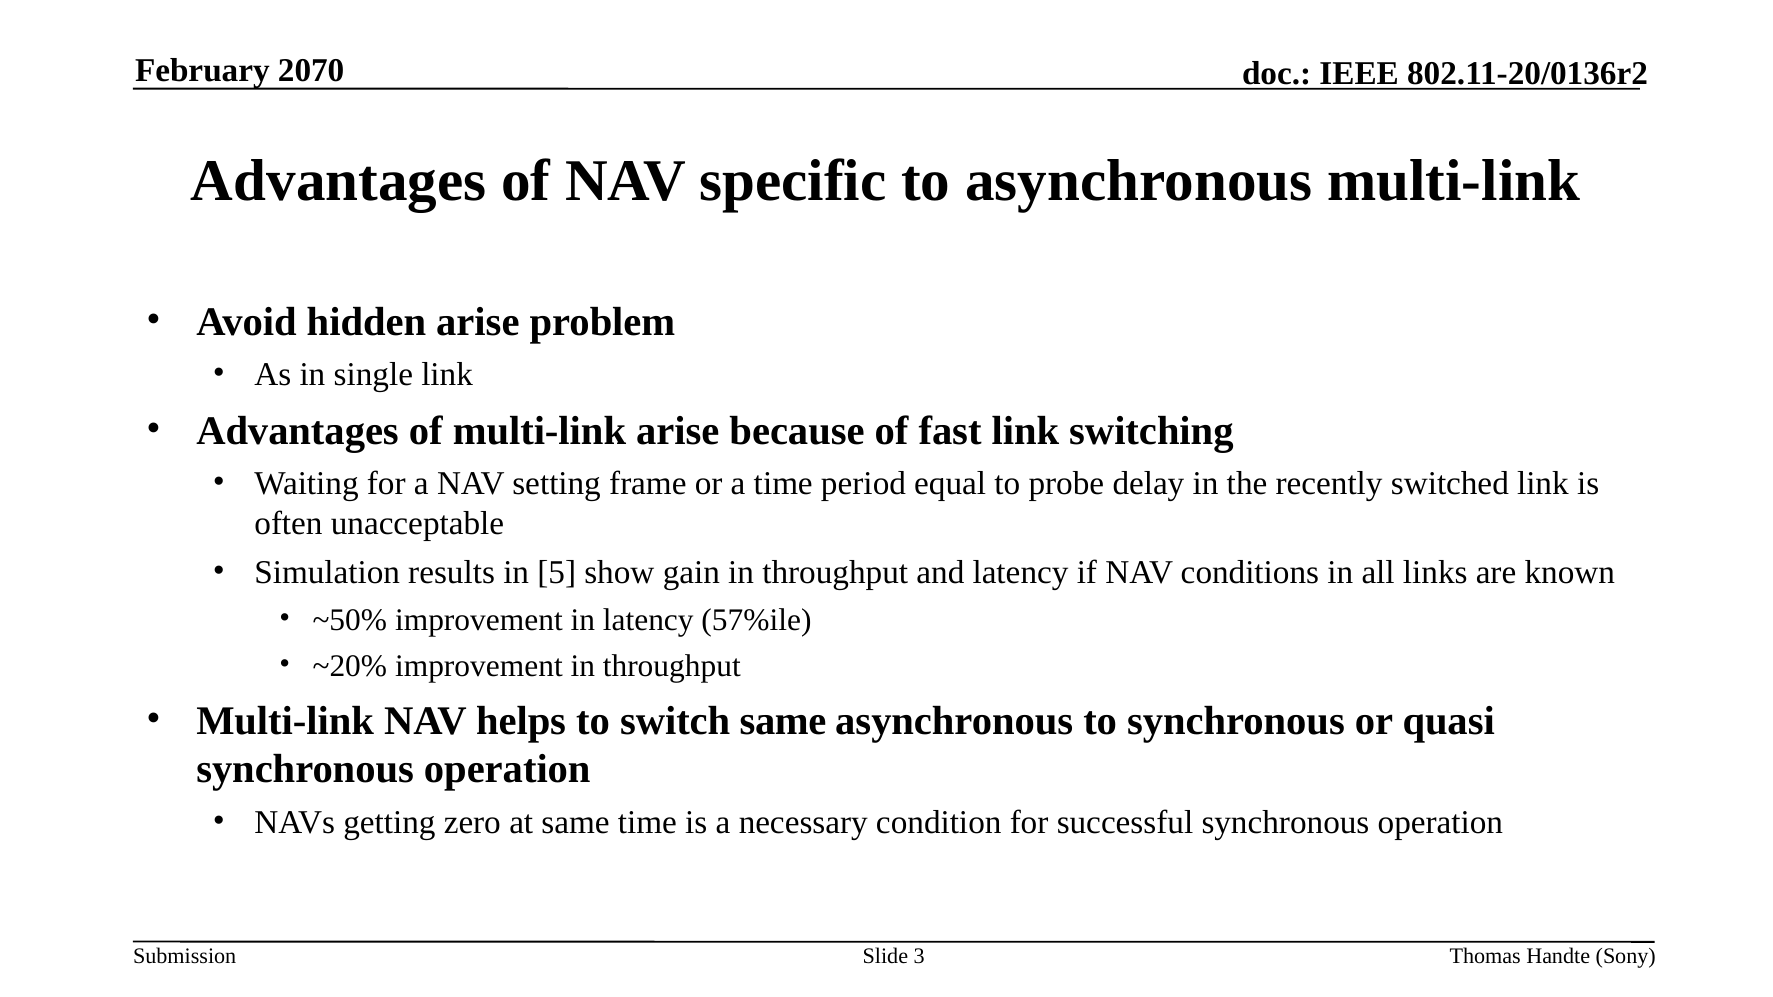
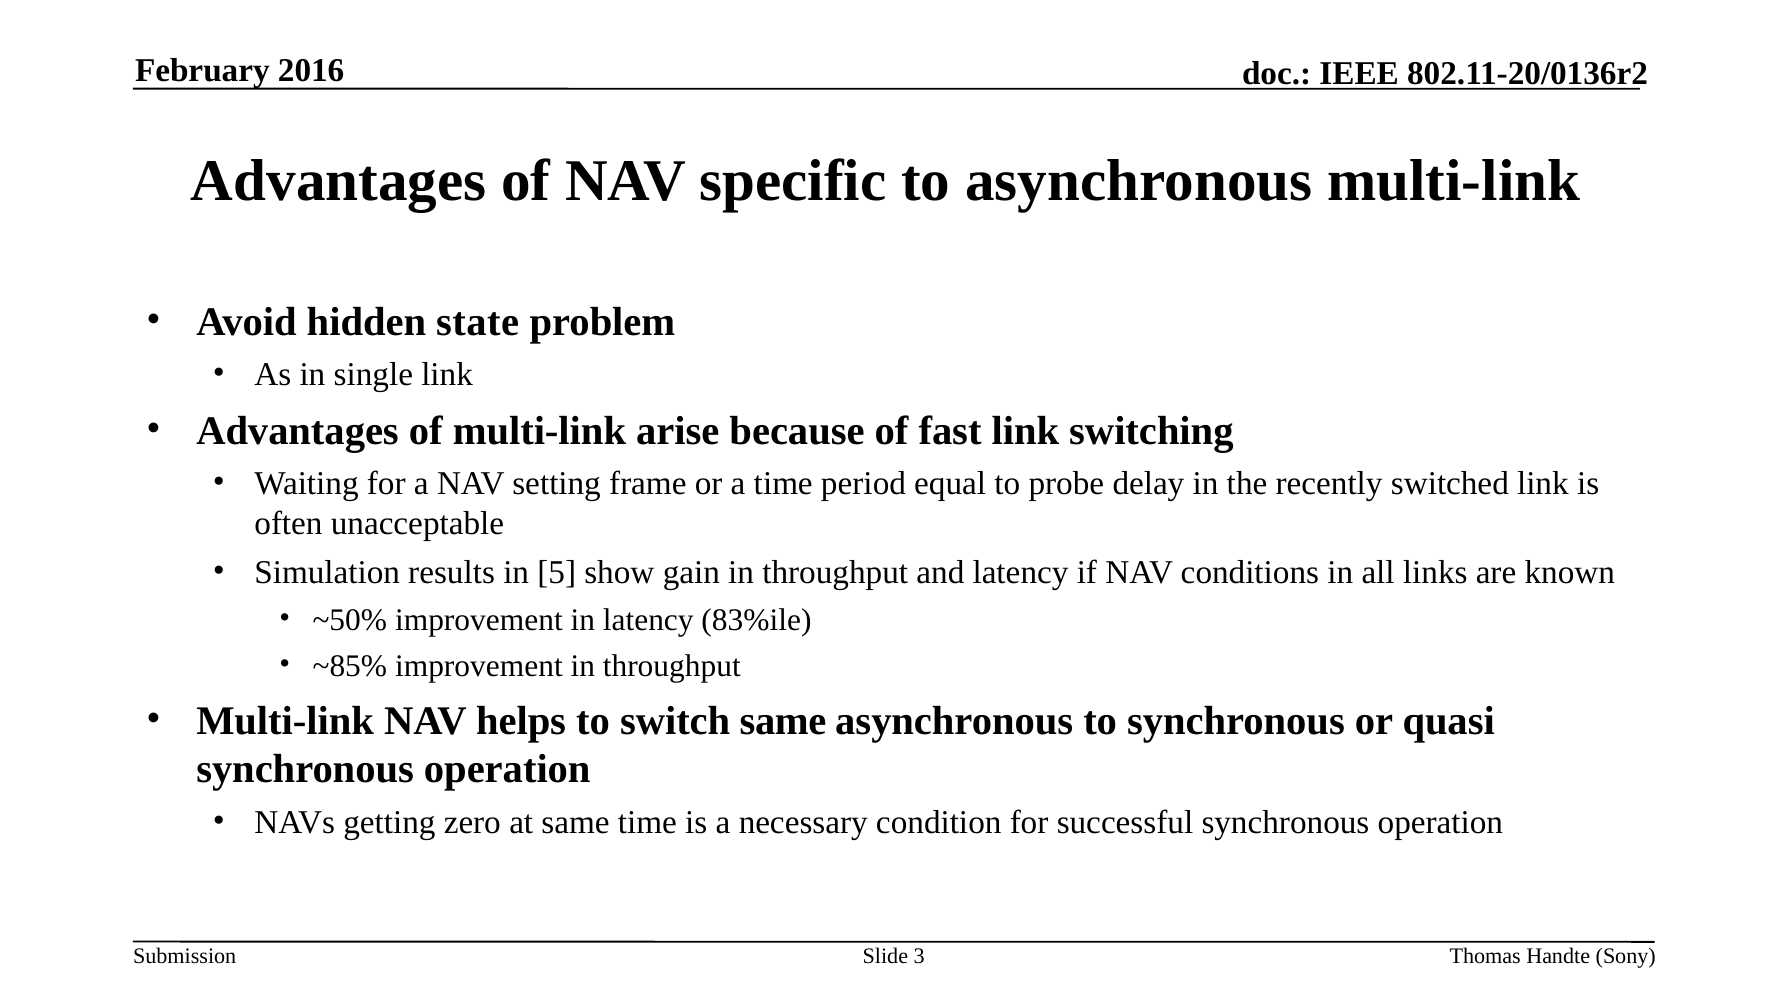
2070: 2070 -> 2016
hidden arise: arise -> state
57%ile: 57%ile -> 83%ile
~20%: ~20% -> ~85%
